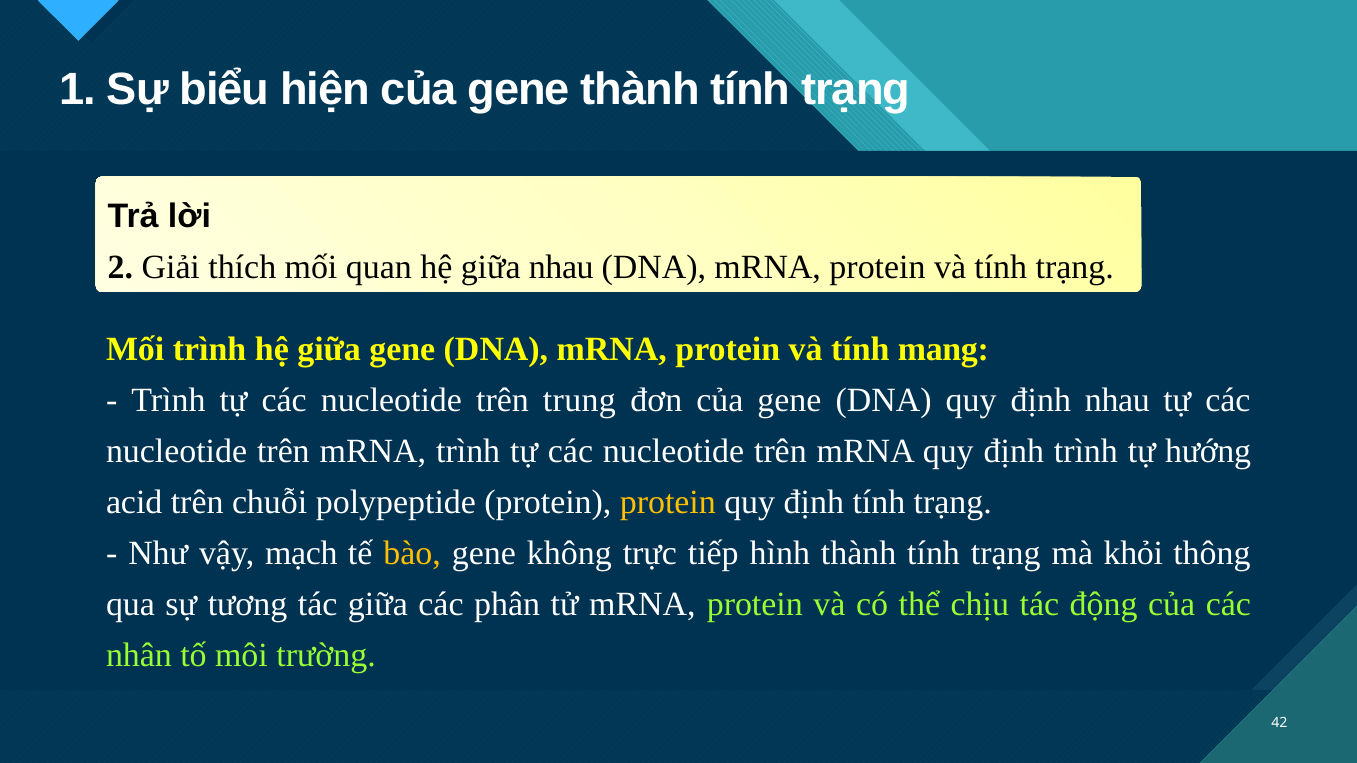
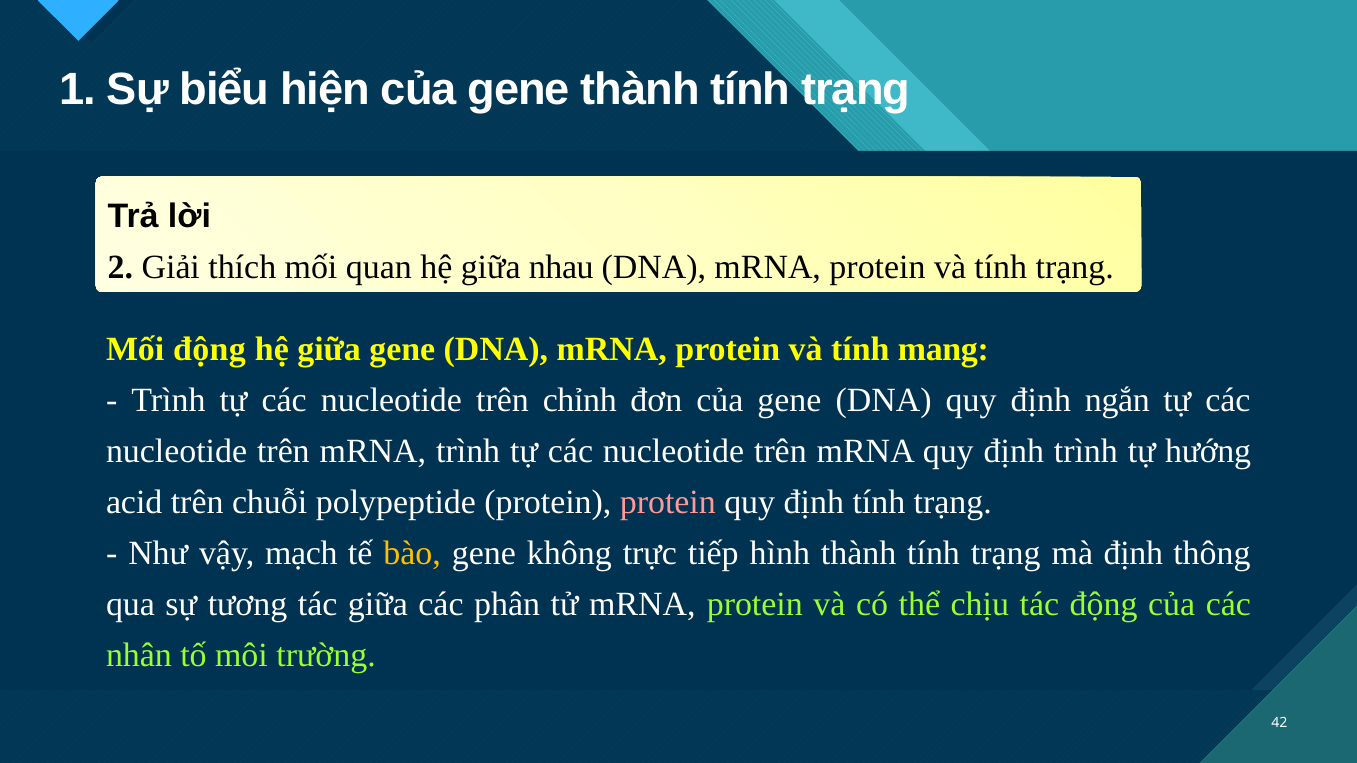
Mối trình: trình -> động
trung: trung -> chỉnh
định nhau: nhau -> ngắn
protein at (668, 502) colour: yellow -> pink
mà khỏi: khỏi -> định
